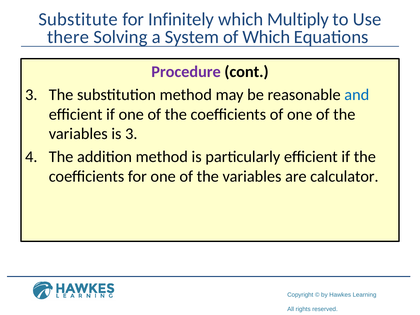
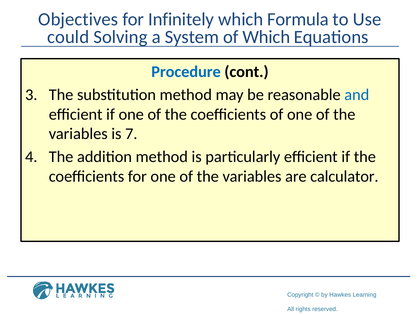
Substitute: Substitute -> Objectives
Multiply: Multiply -> Formula
there: there -> could
Procedure colour: purple -> blue
is 3: 3 -> 7
